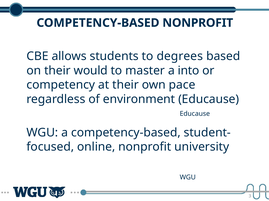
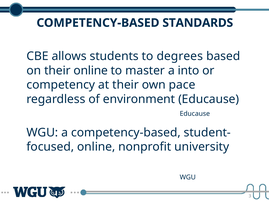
COMPETENCY-BASED NONPROFIT: NONPROFIT -> STANDARDS
their would: would -> online
